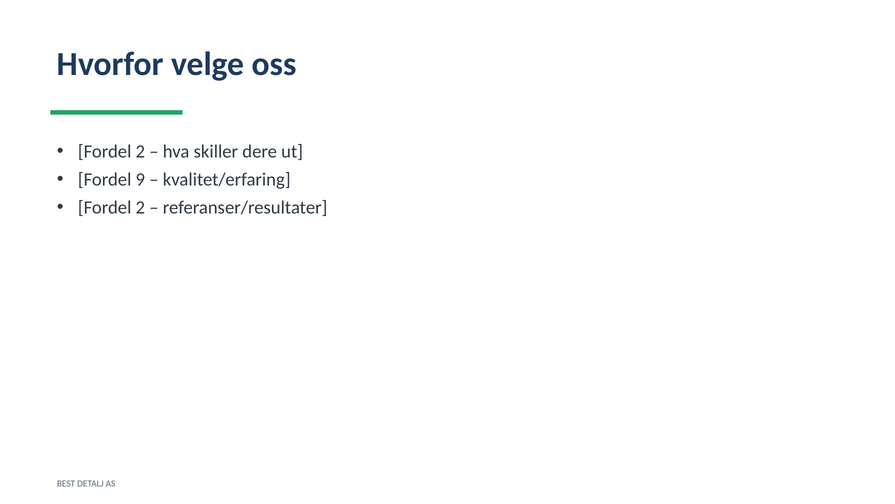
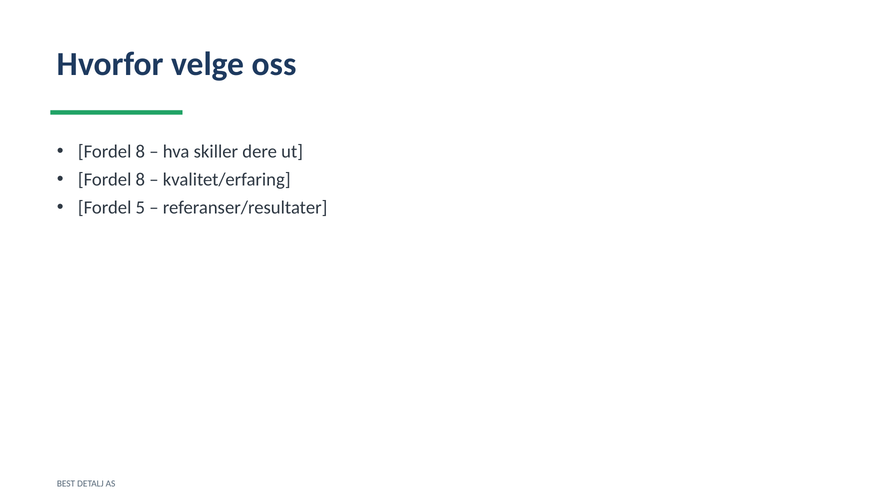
2 at (140, 152): 2 -> 8
9 at (140, 180): 9 -> 8
2 at (140, 208): 2 -> 5
